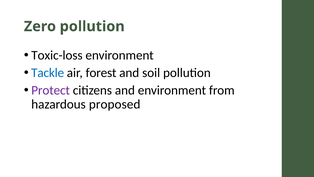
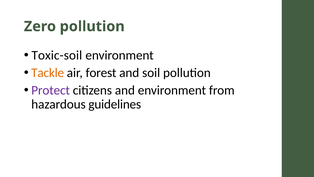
Toxic-loss: Toxic-loss -> Toxic-soil
Tackle colour: blue -> orange
proposed: proposed -> guidelines
